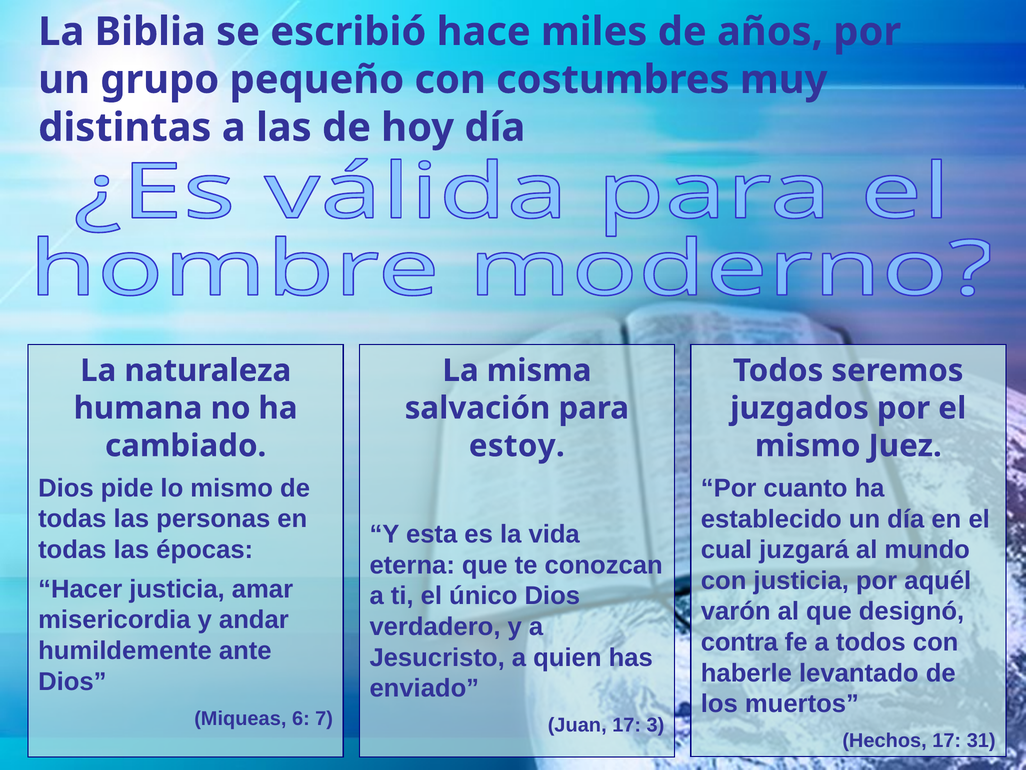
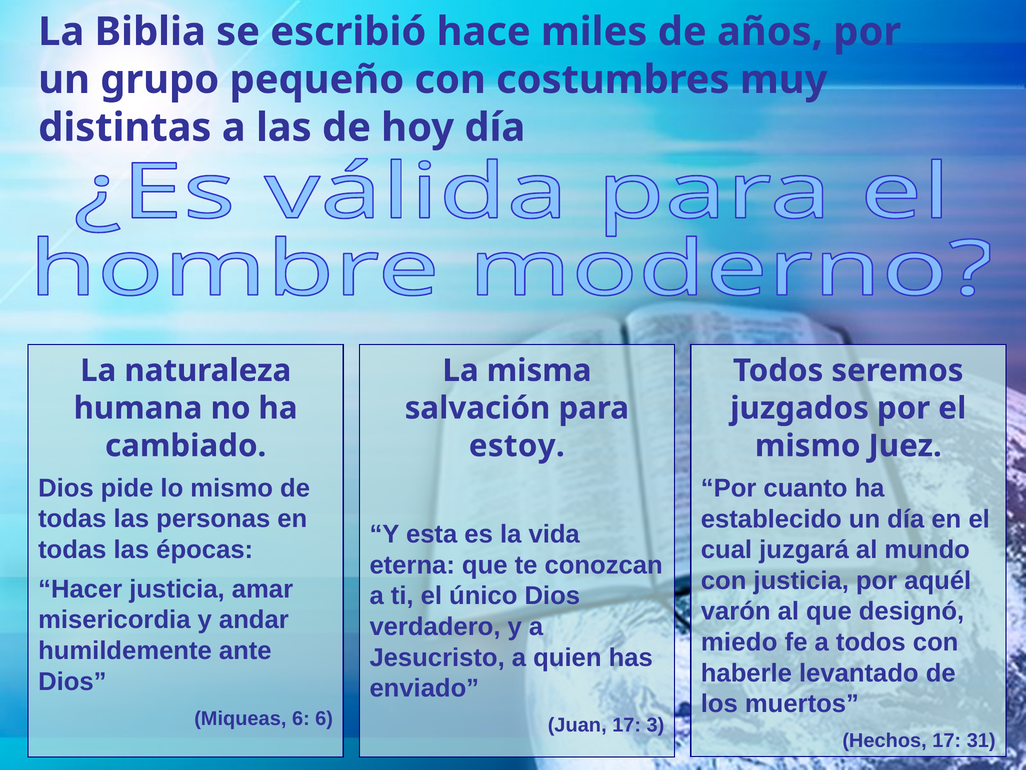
contra: contra -> miedo
6 7: 7 -> 6
